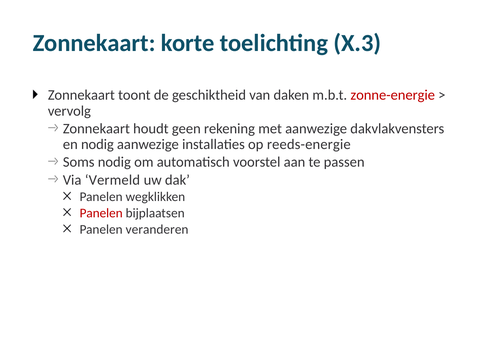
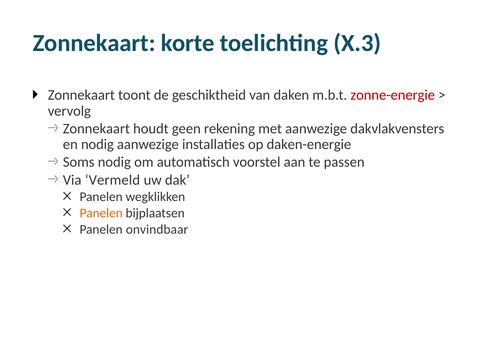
reeds-energie: reeds-energie -> daken-energie
Panelen at (101, 213) colour: red -> orange
veranderen: veranderen -> onvindbaar
